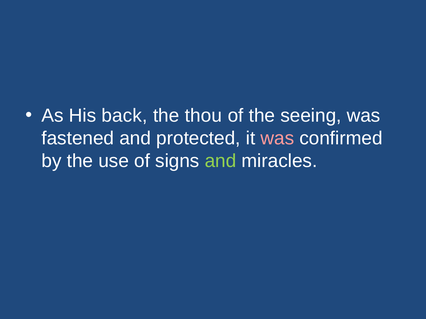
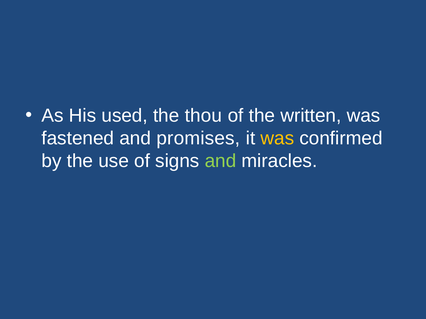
back: back -> used
seeing: seeing -> written
protected: protected -> promises
was at (277, 139) colour: pink -> yellow
